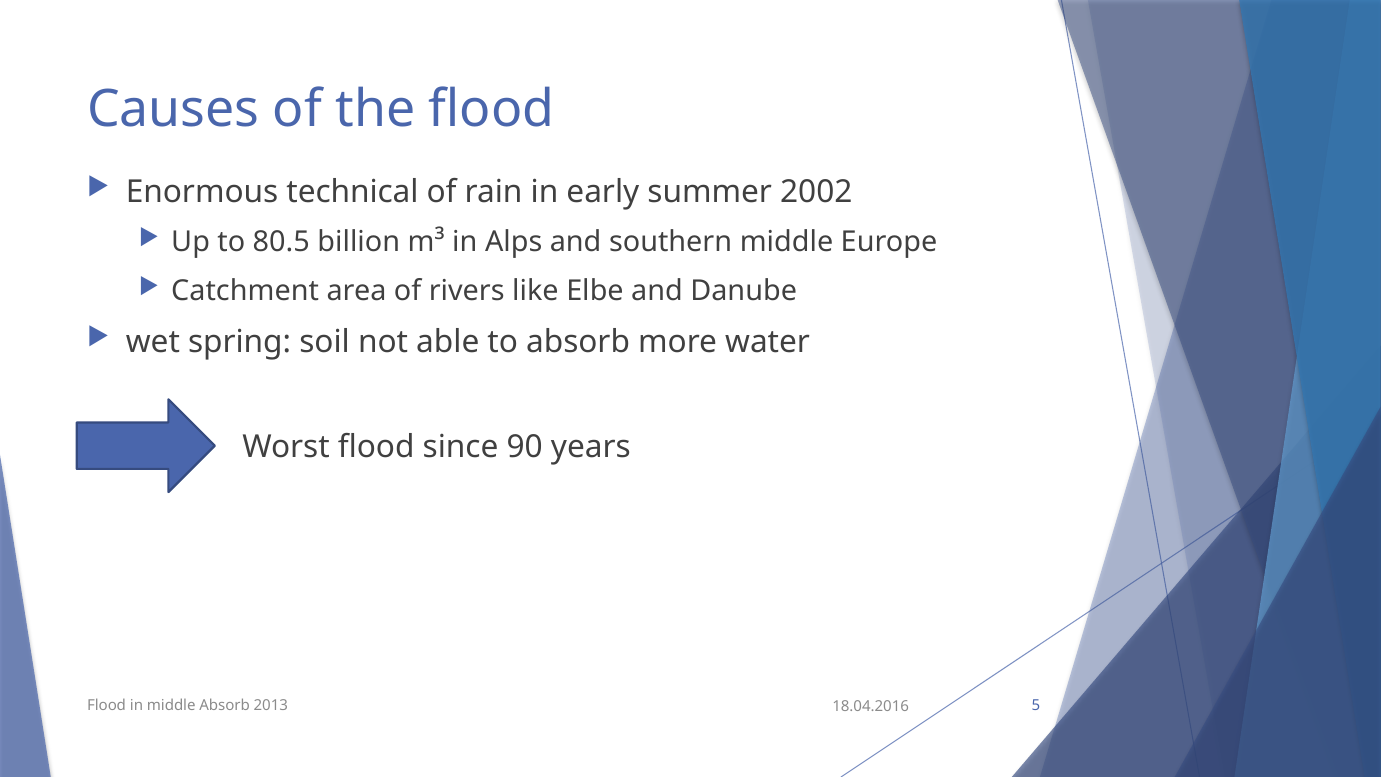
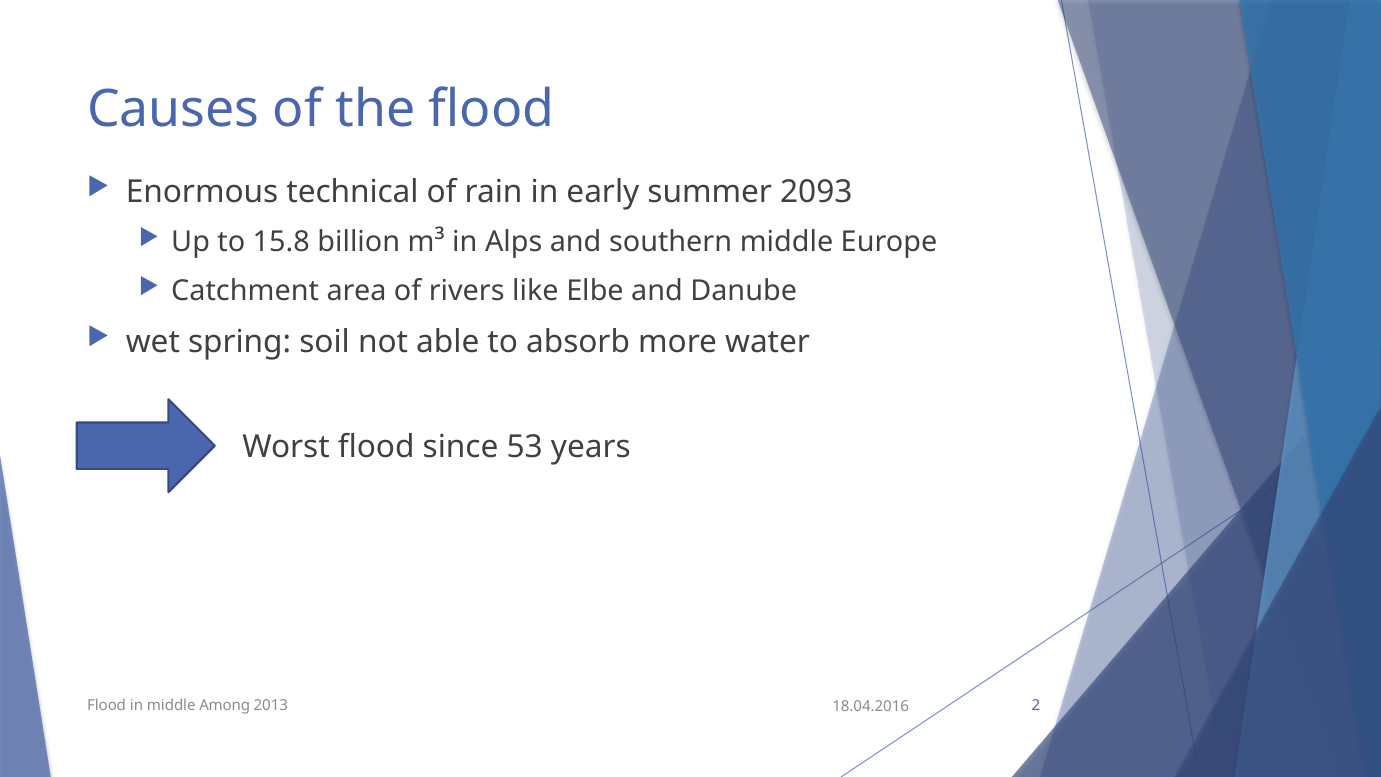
2002: 2002 -> 2093
80.5: 80.5 -> 15.8
90: 90 -> 53
middle Absorb: Absorb -> Among
5: 5 -> 2
